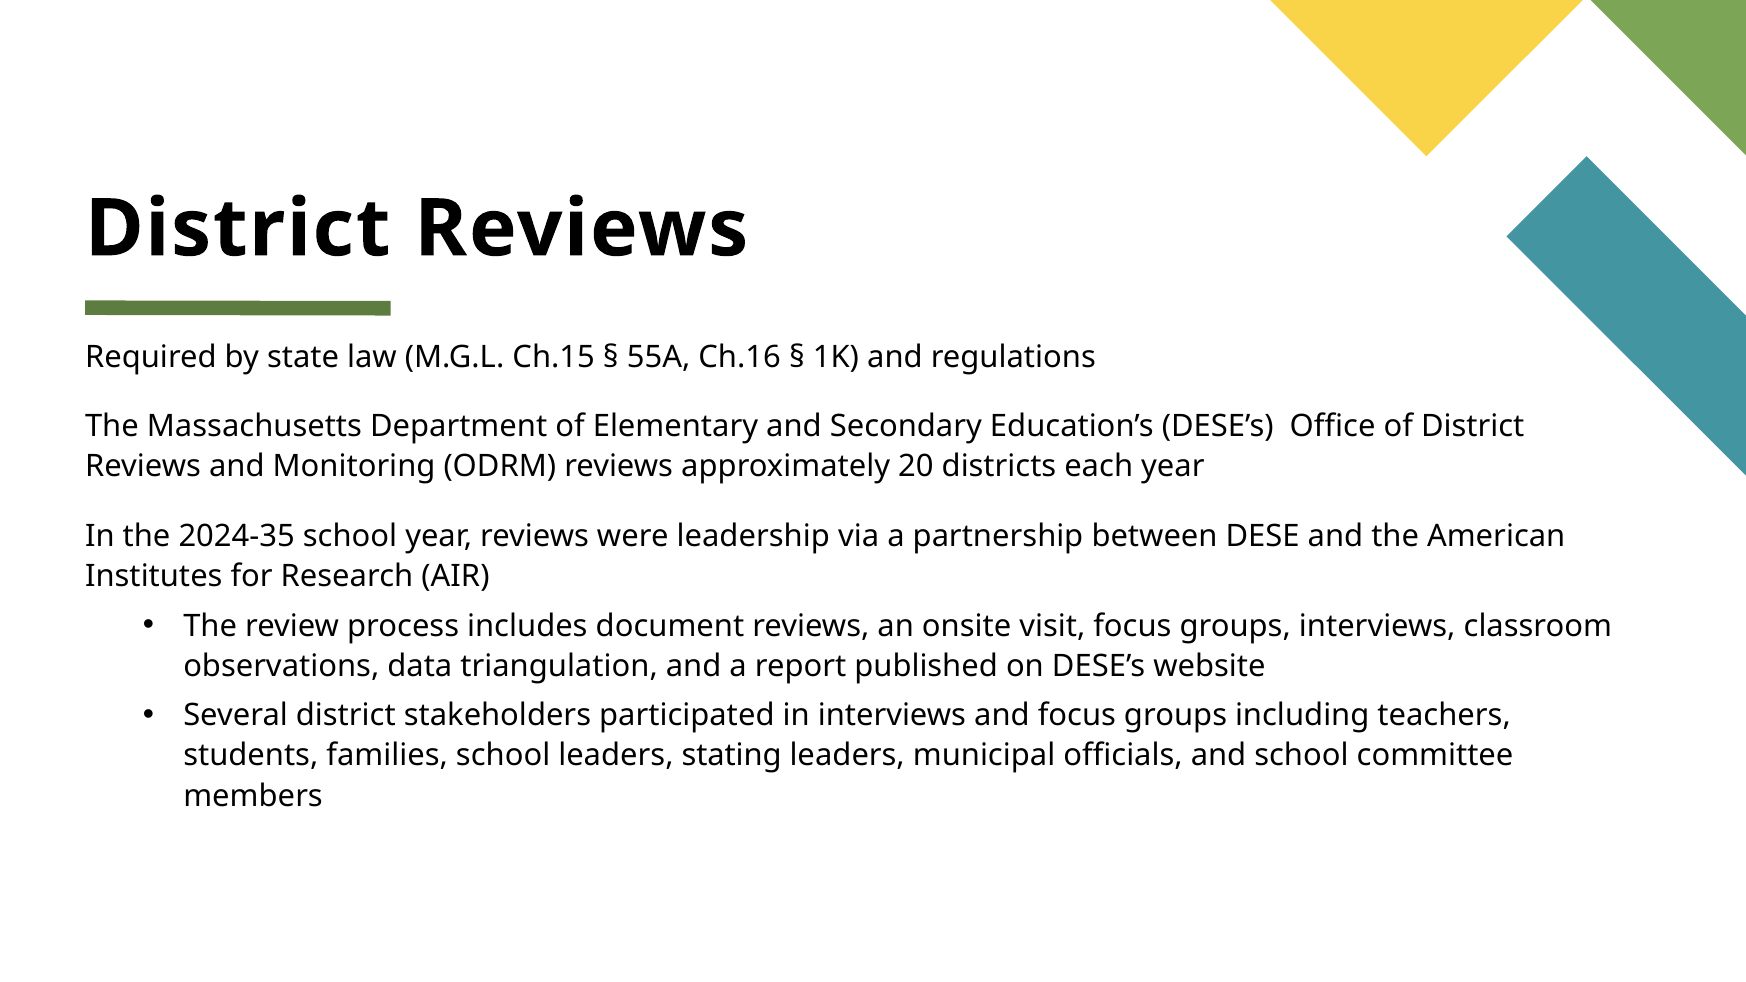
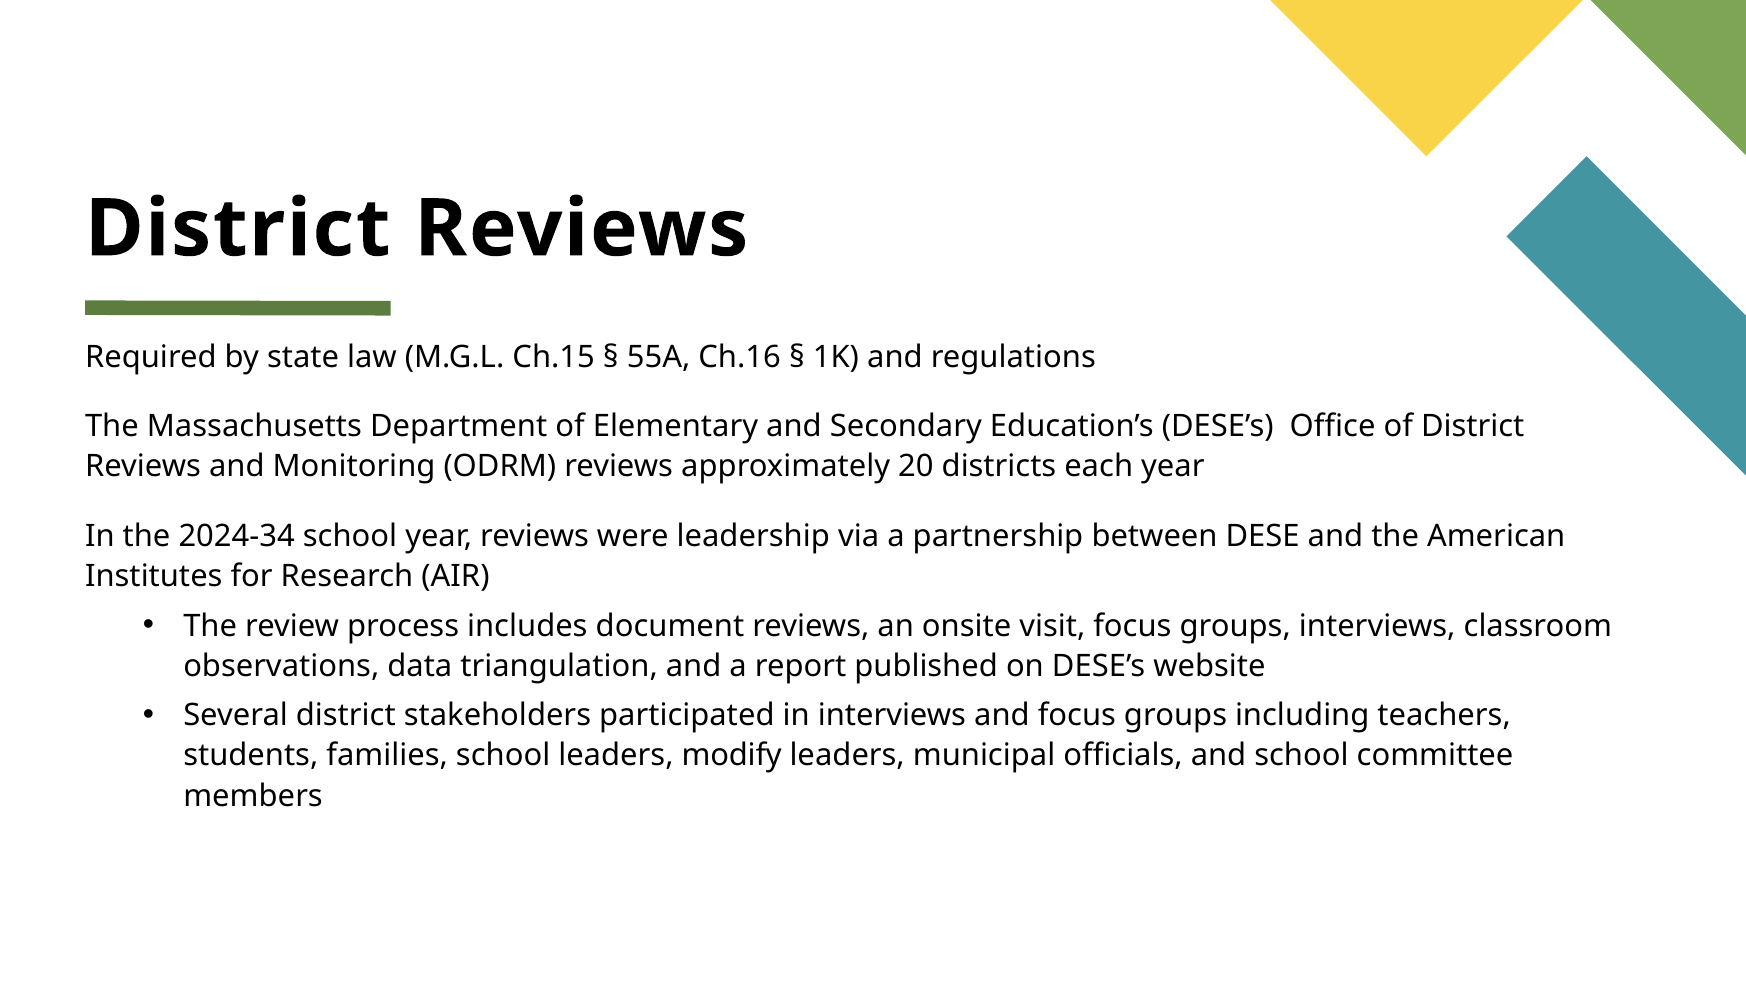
2024-35: 2024-35 -> 2024-34
stating: stating -> modify
